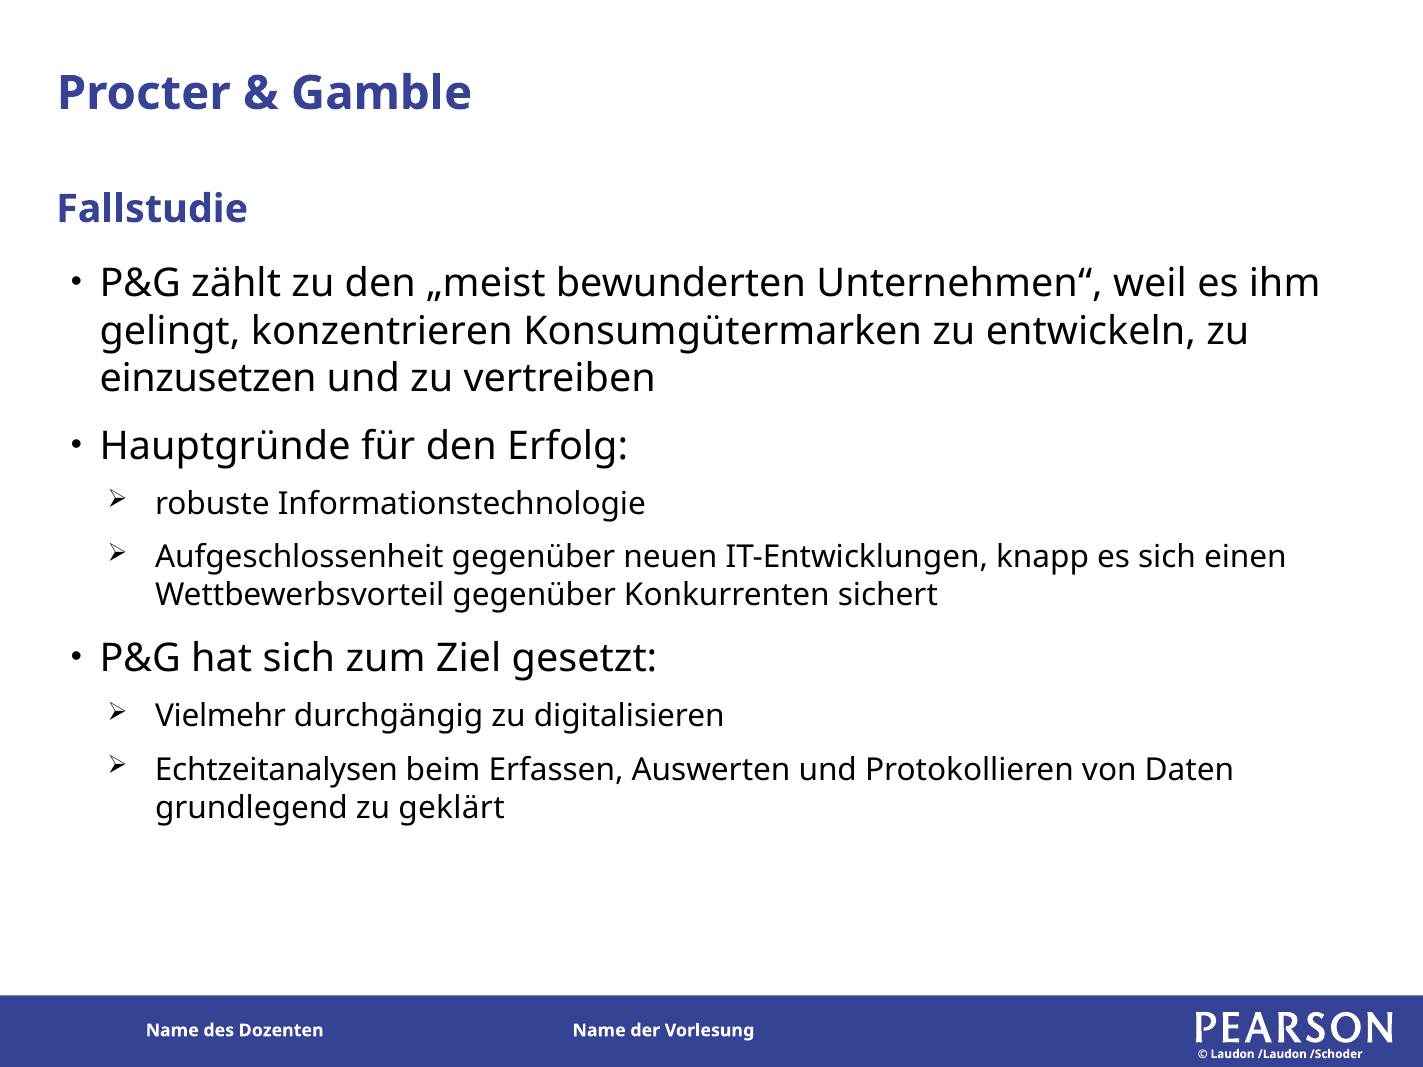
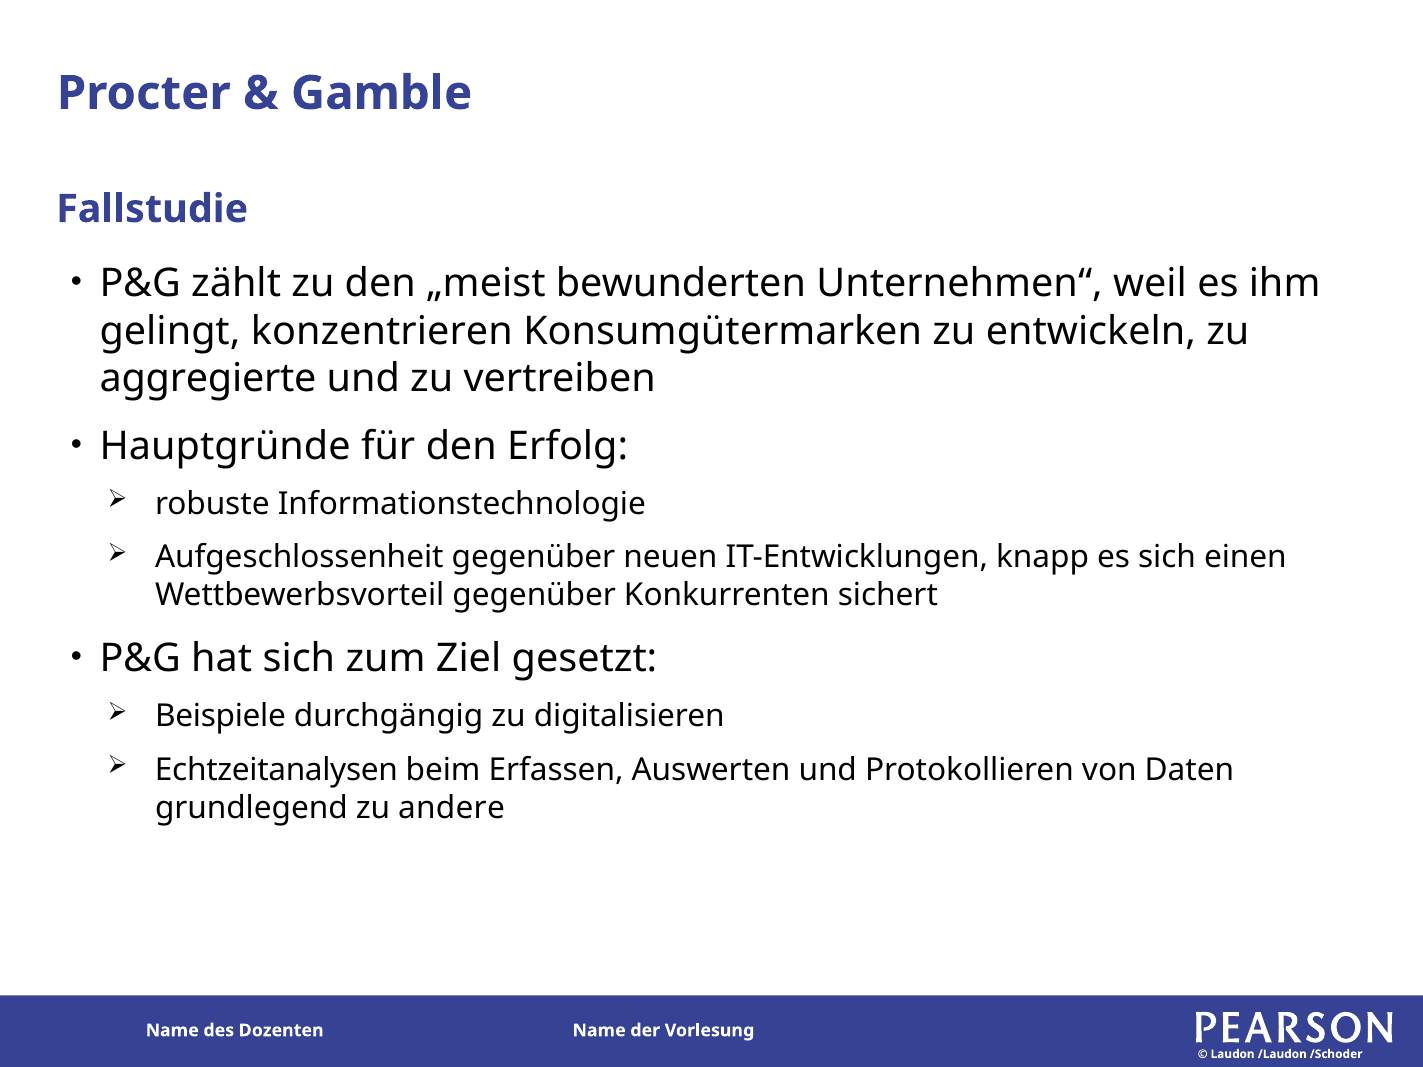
einzusetzen: einzusetzen -> aggregierte
Vielmehr: Vielmehr -> Beispiele
geklärt: geklärt -> andere
